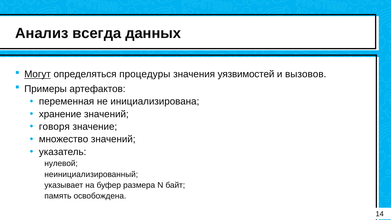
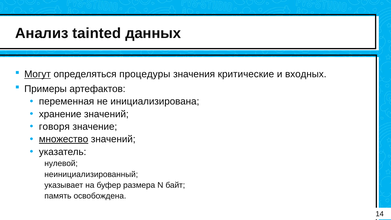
всегда: всегда -> tainted
уязвимостей: уязвимостей -> критические
вызовов: вызовов -> входных
множество underline: none -> present
